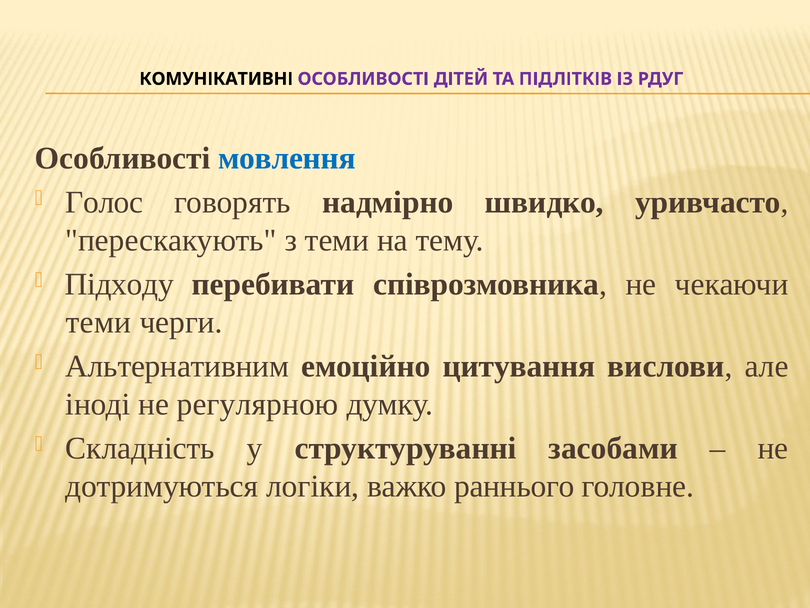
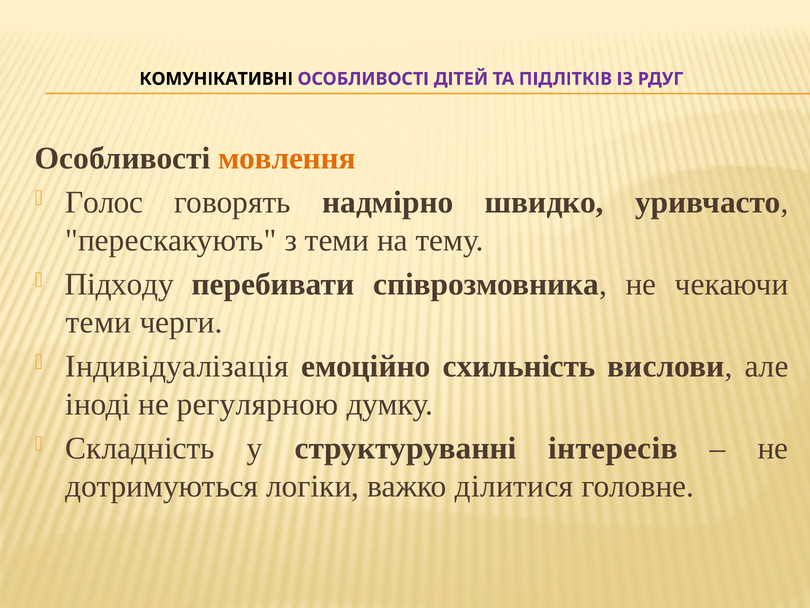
мовлення colour: blue -> orange
Альтернативним: Альтернативним -> Індивідуалізація
цитування: цитування -> схильність
засобами: засобами -> інтересів
раннього: раннього -> ділитися
